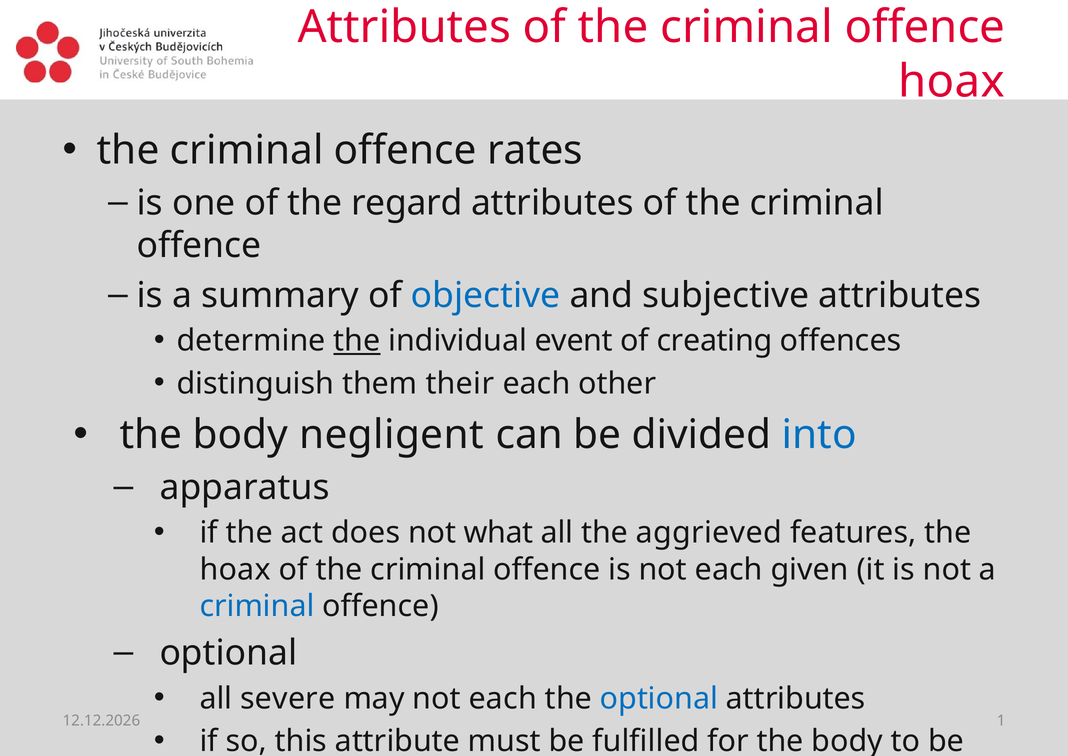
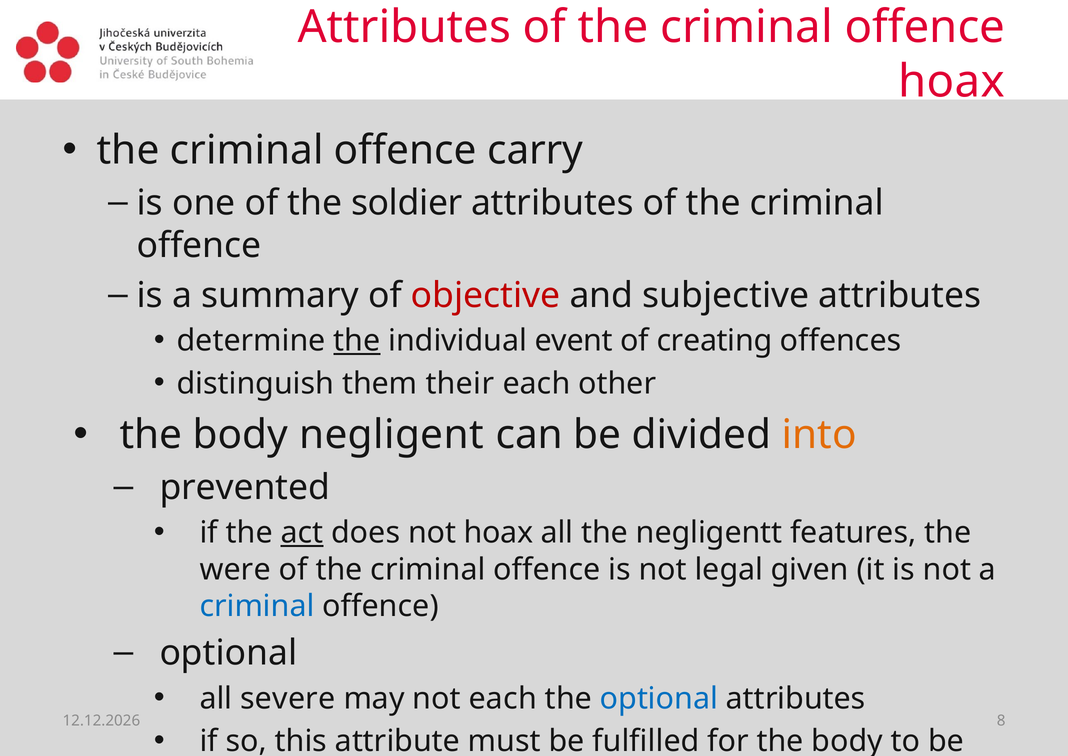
rates: rates -> carry
regard: regard -> soldier
objective colour: blue -> red
into colour: blue -> orange
apparatus: apparatus -> prevented
act underline: none -> present
not what: what -> hoax
aggrieved: aggrieved -> negligentt
hoax at (235, 569): hoax -> were
is not each: each -> legal
1: 1 -> 8
